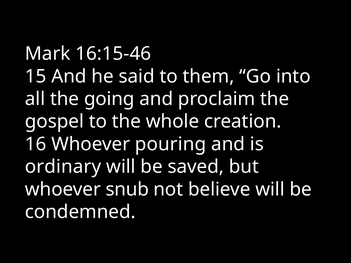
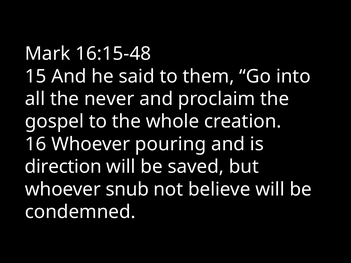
16:15-46: 16:15-46 -> 16:15-48
going: going -> never
ordinary: ordinary -> direction
